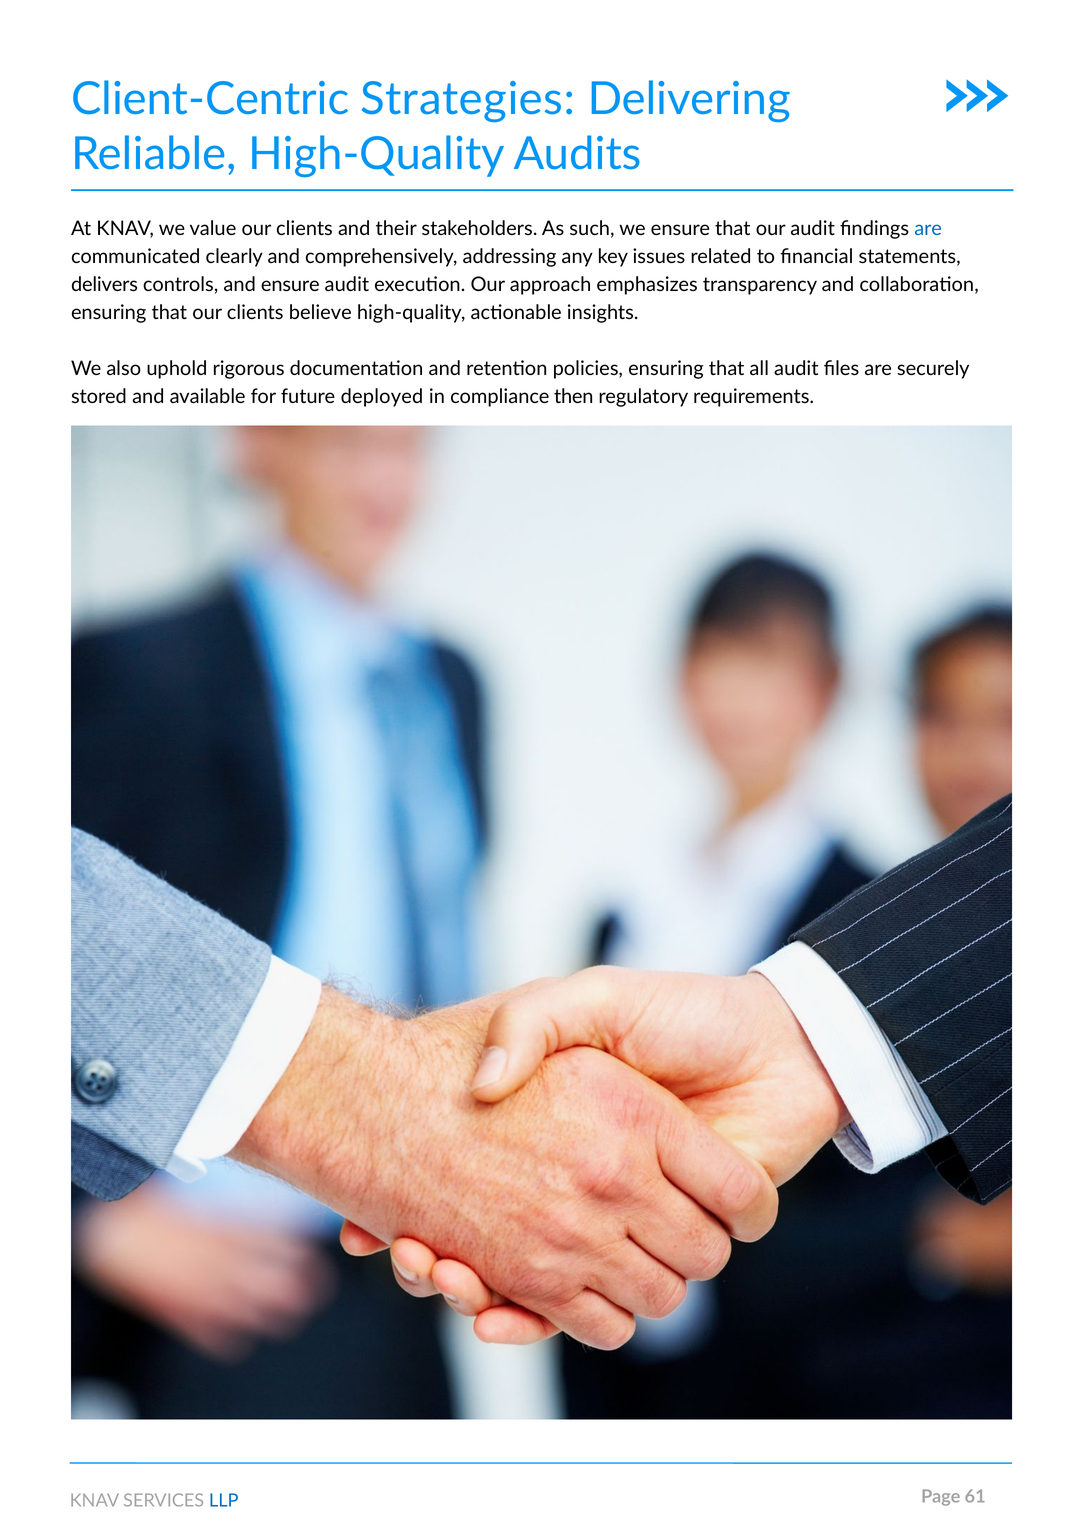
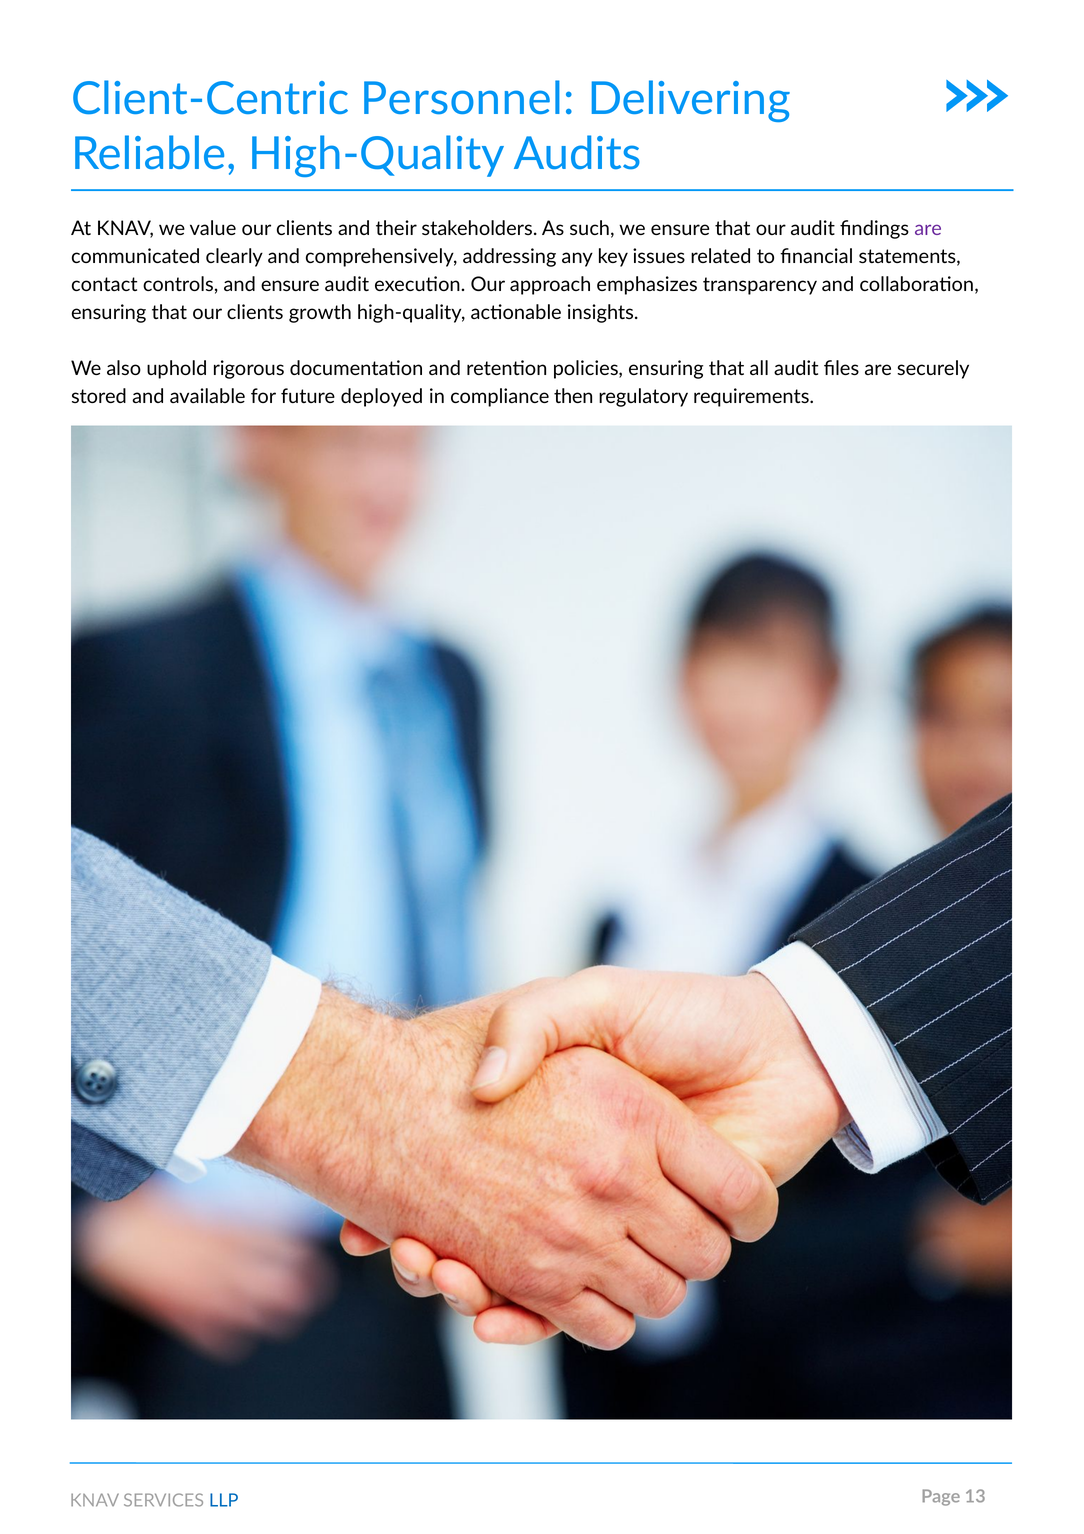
Strategies: Strategies -> Personnel
are at (928, 228) colour: blue -> purple
delivers: delivers -> contact
believe: believe -> growth
61: 61 -> 13
